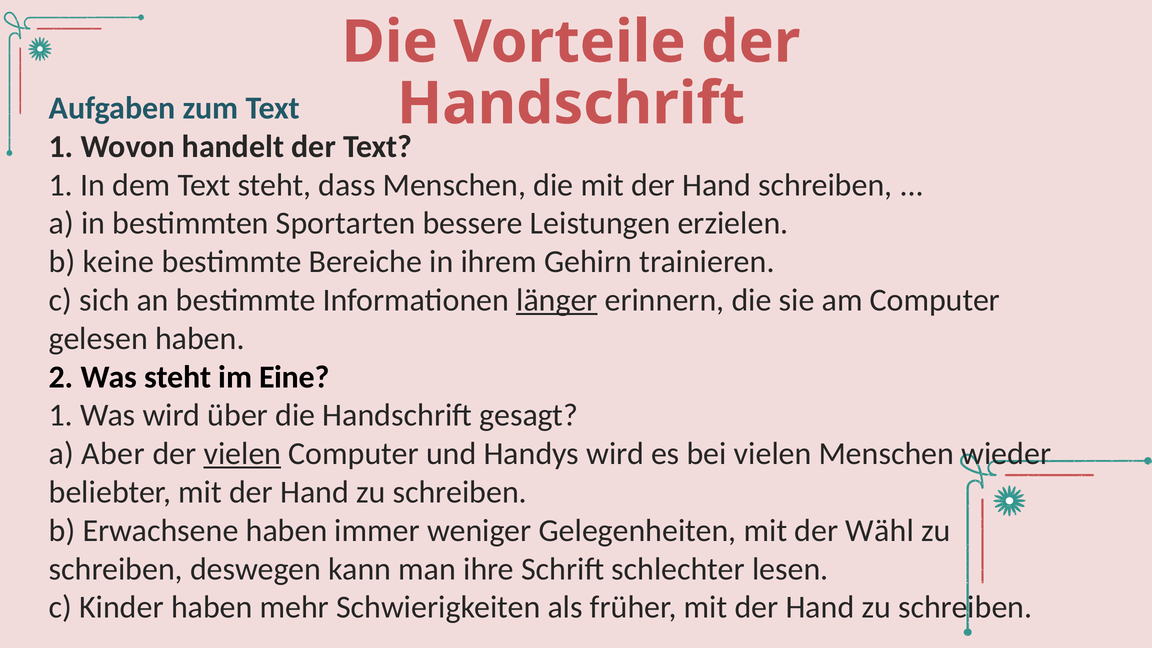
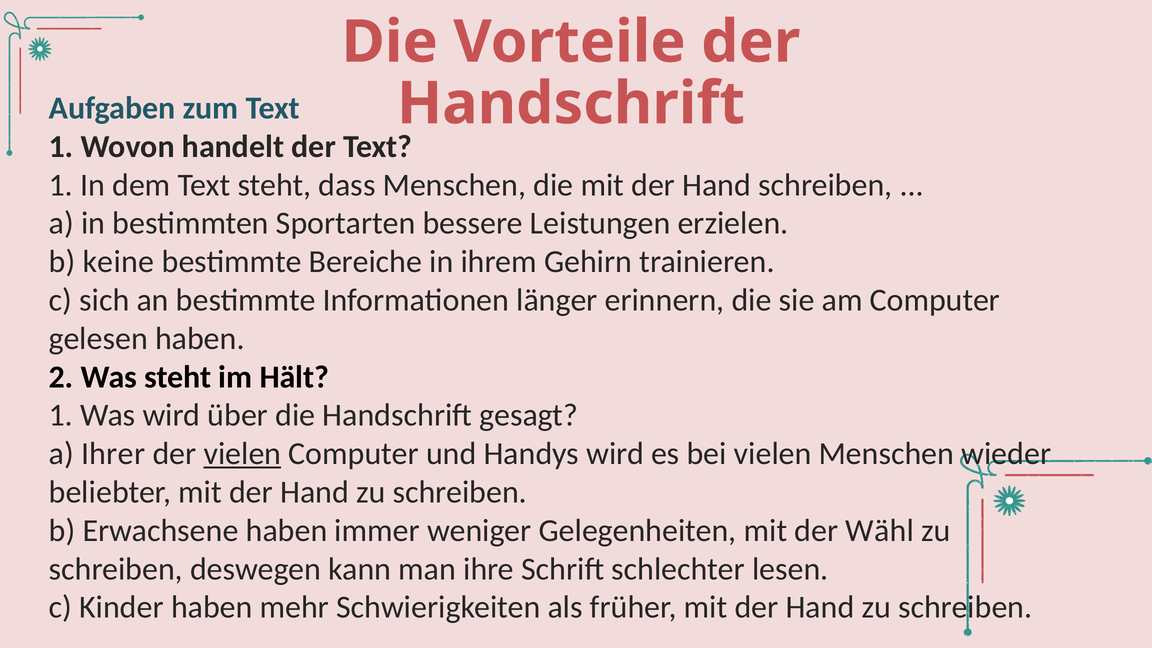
länger underline: present -> none
Eine: Eine -> Hält
Aber: Aber -> Ihrer
